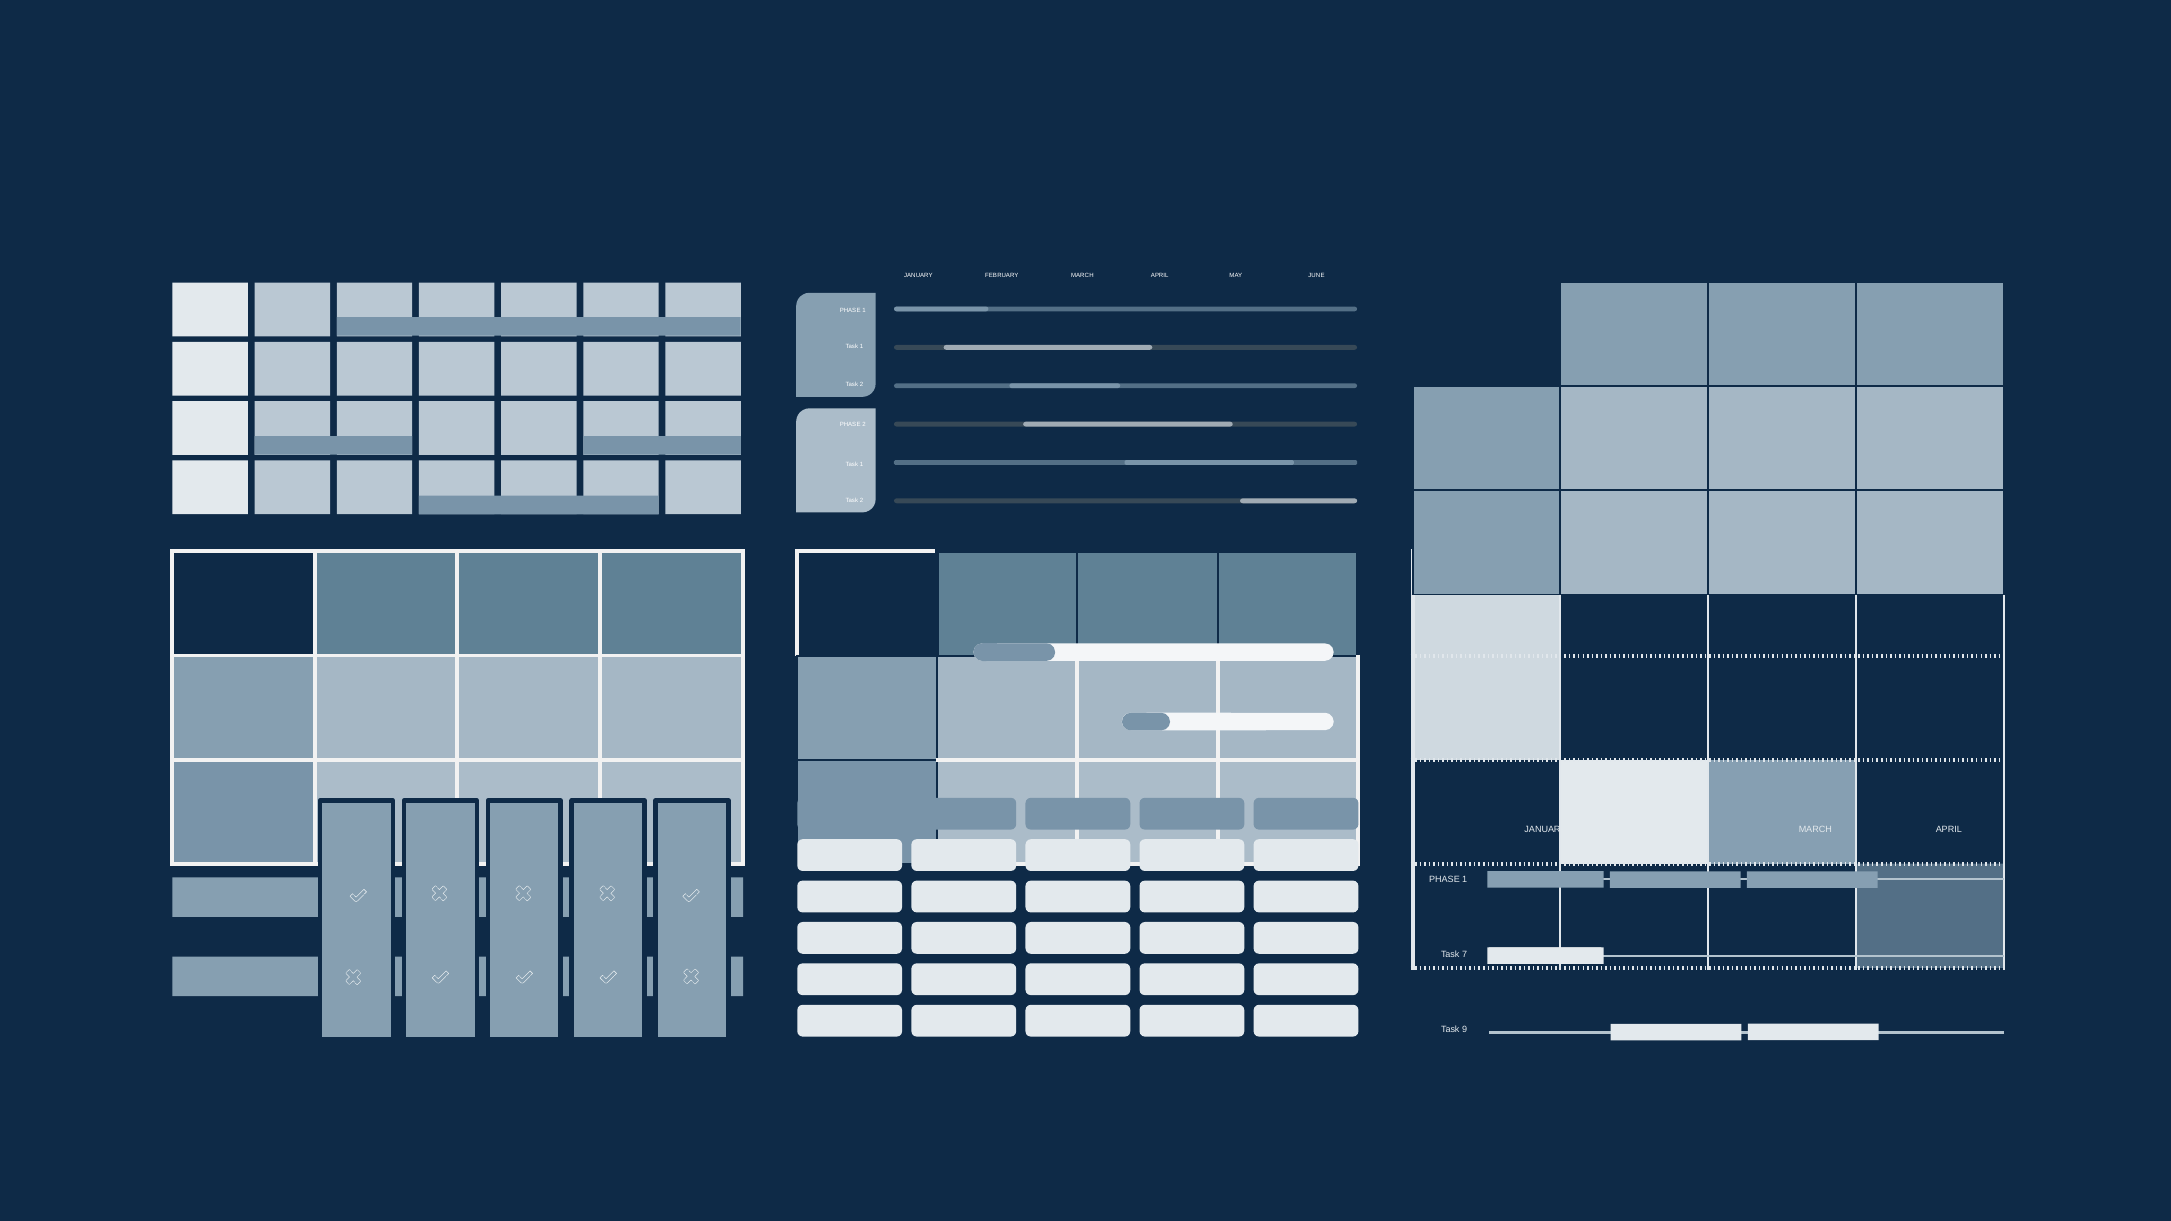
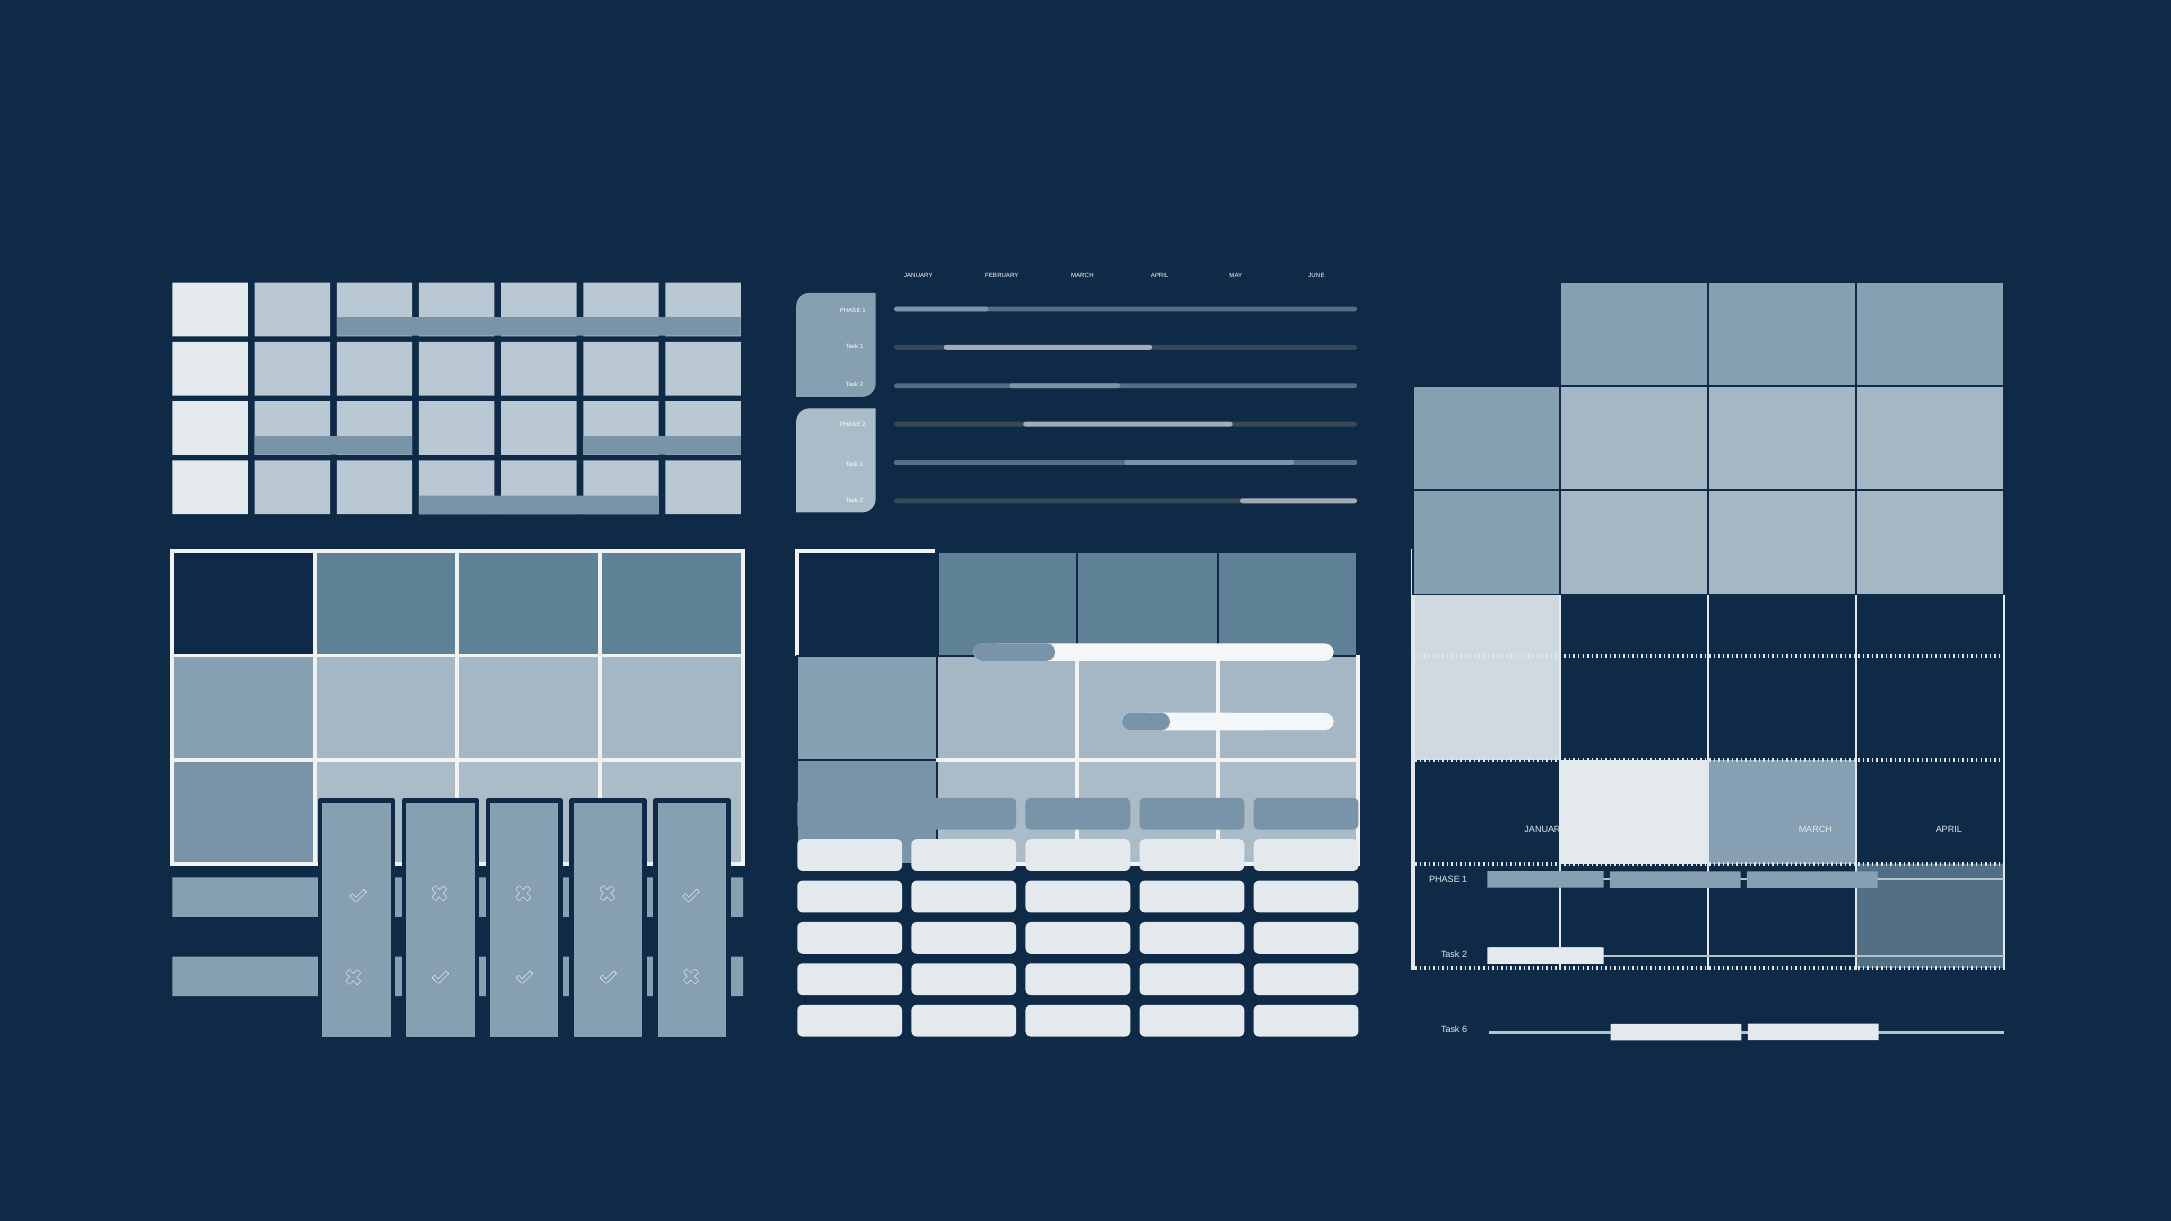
7 at (1465, 955): 7 -> 2
9: 9 -> 6
